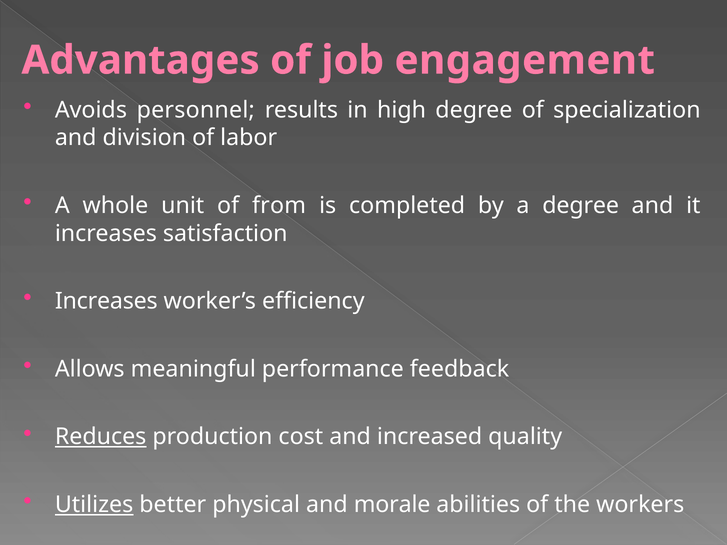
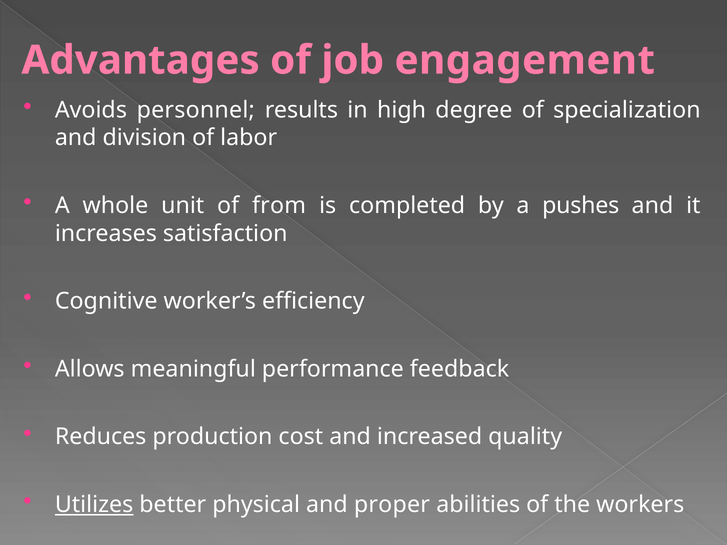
a degree: degree -> pushes
Increases at (106, 301): Increases -> Cognitive
Reduces underline: present -> none
morale: morale -> proper
